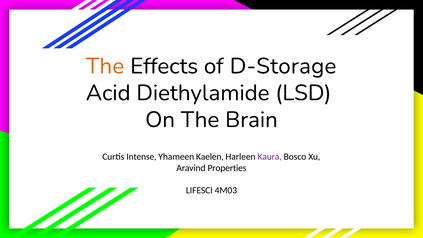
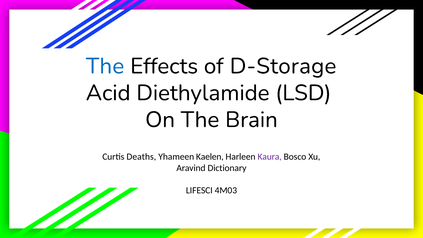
The at (105, 66) colour: orange -> blue
Intense: Intense -> Deaths
Properties: Properties -> Dictionary
